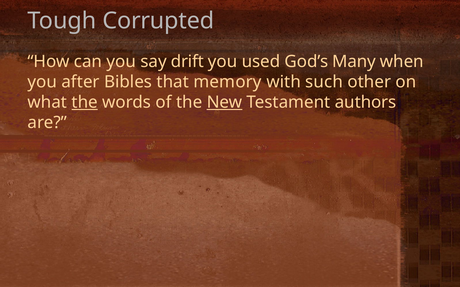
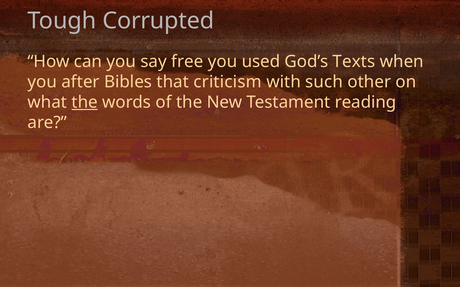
drift: drift -> free
Many: Many -> Texts
memory: memory -> criticism
New underline: present -> none
authors: authors -> reading
